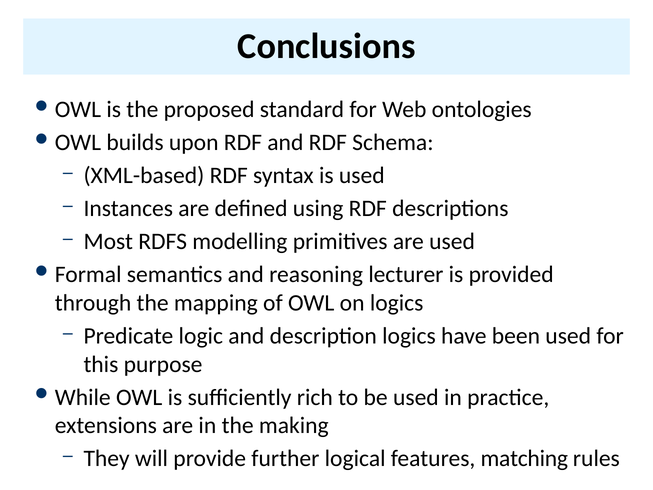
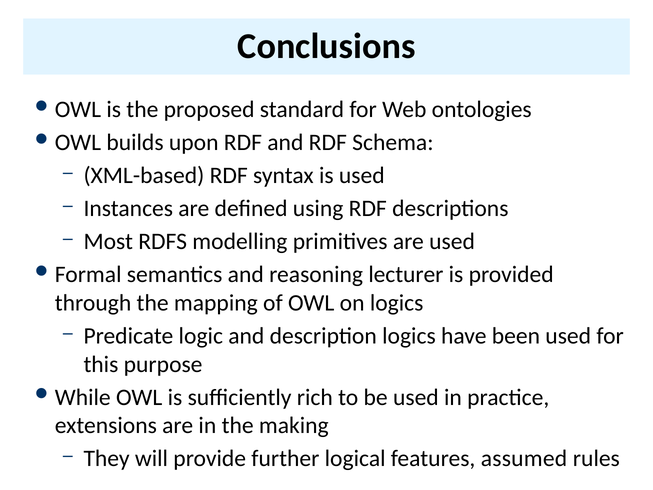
matching: matching -> assumed
